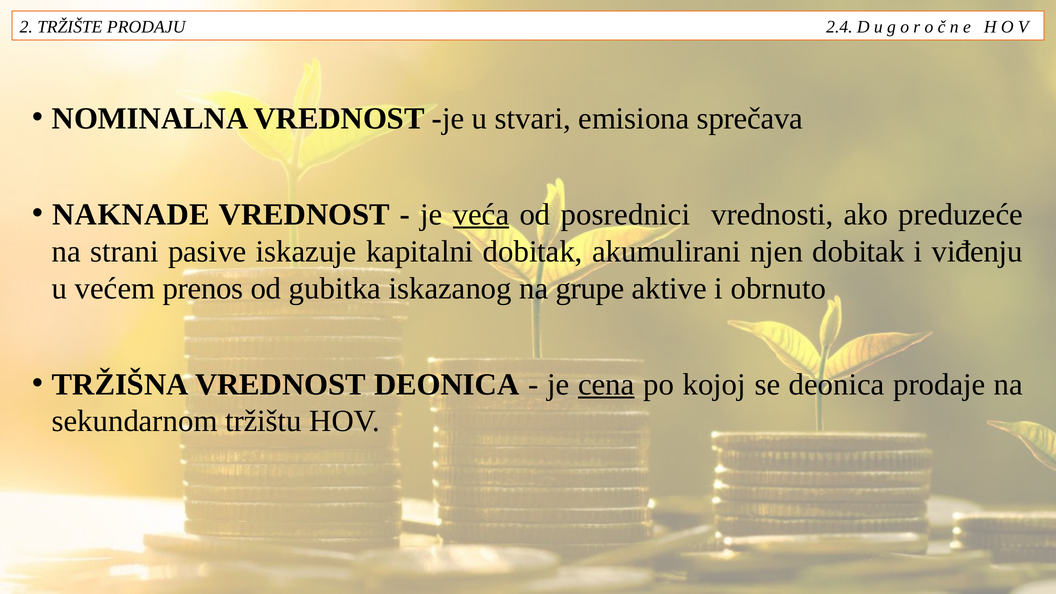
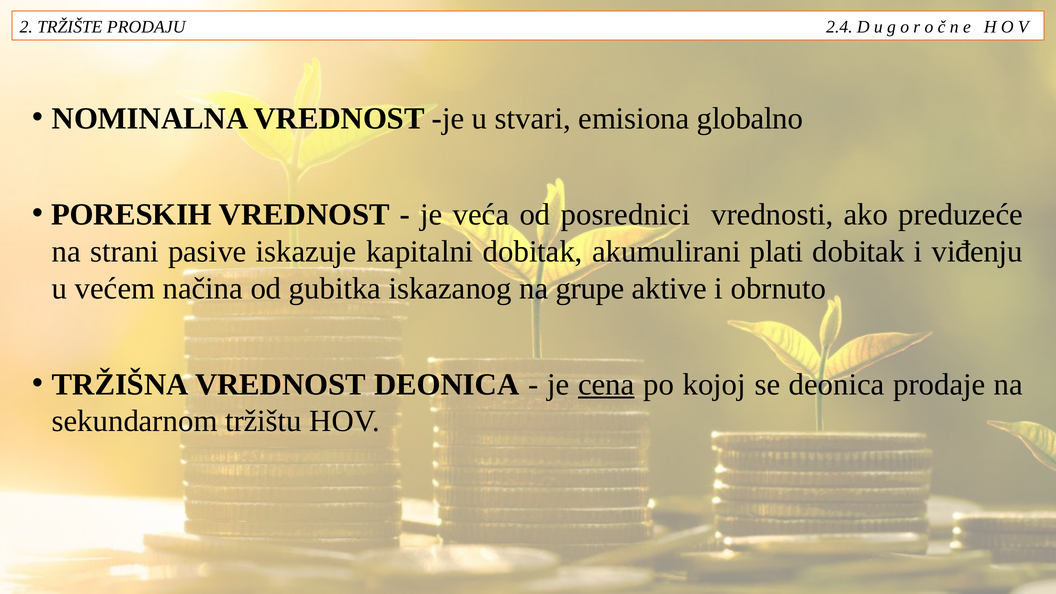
sprečava: sprečava -> globalno
NAKNADE: NAKNADE -> PORESKIH
veća underline: present -> none
njen: njen -> plati
prenos: prenos -> načina
